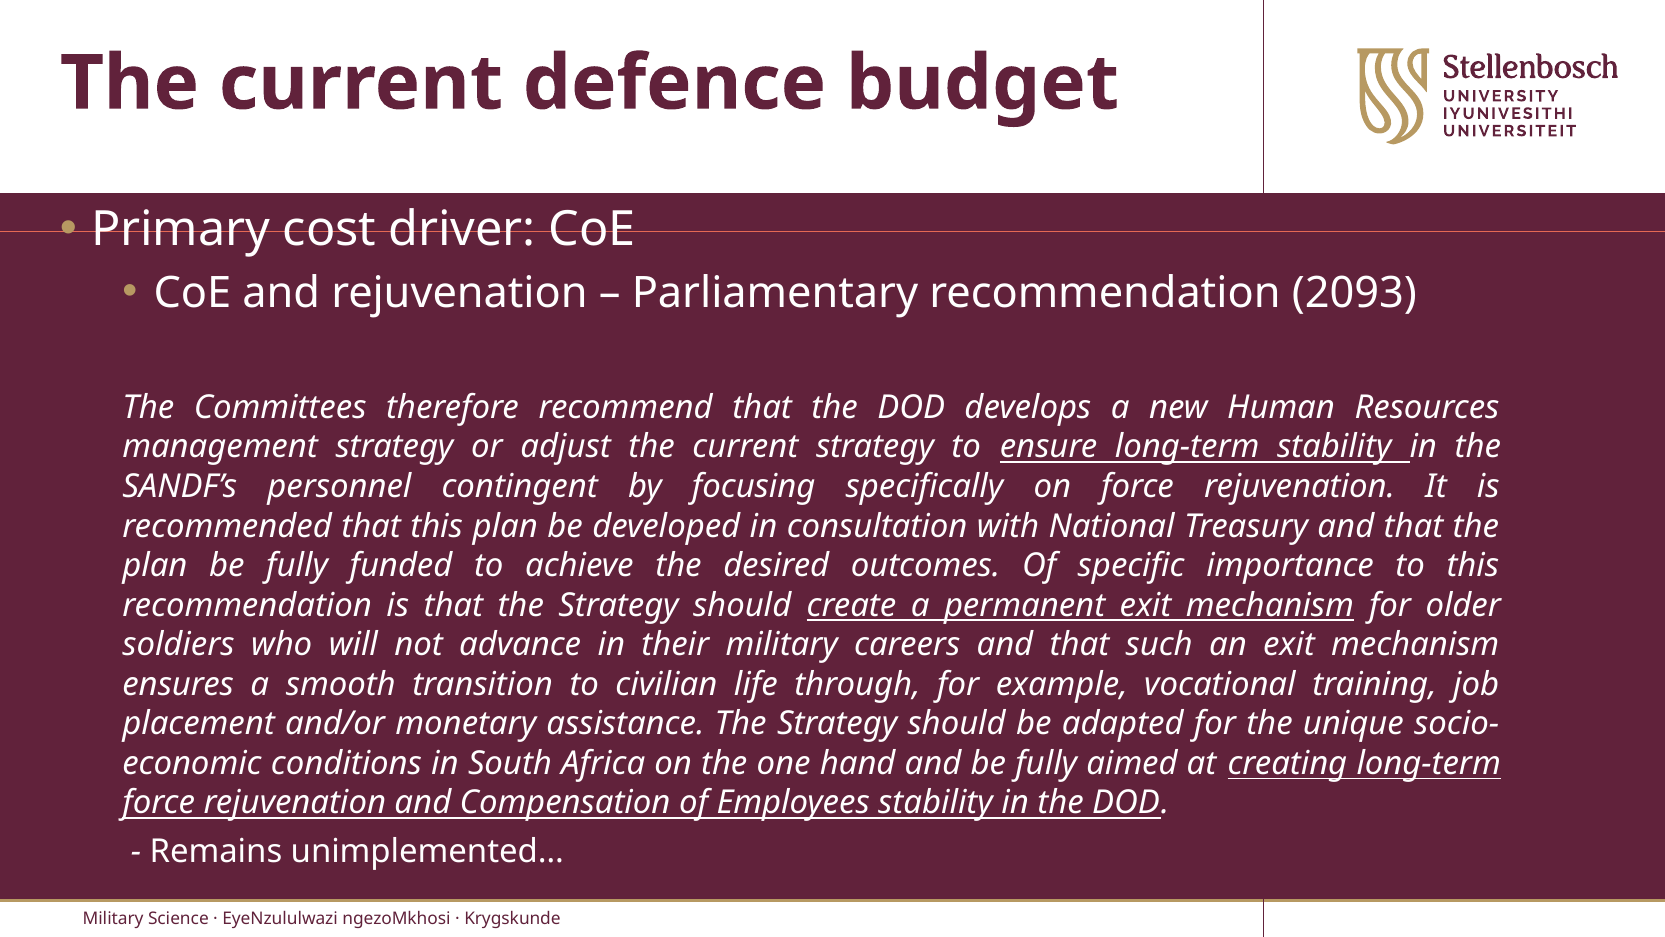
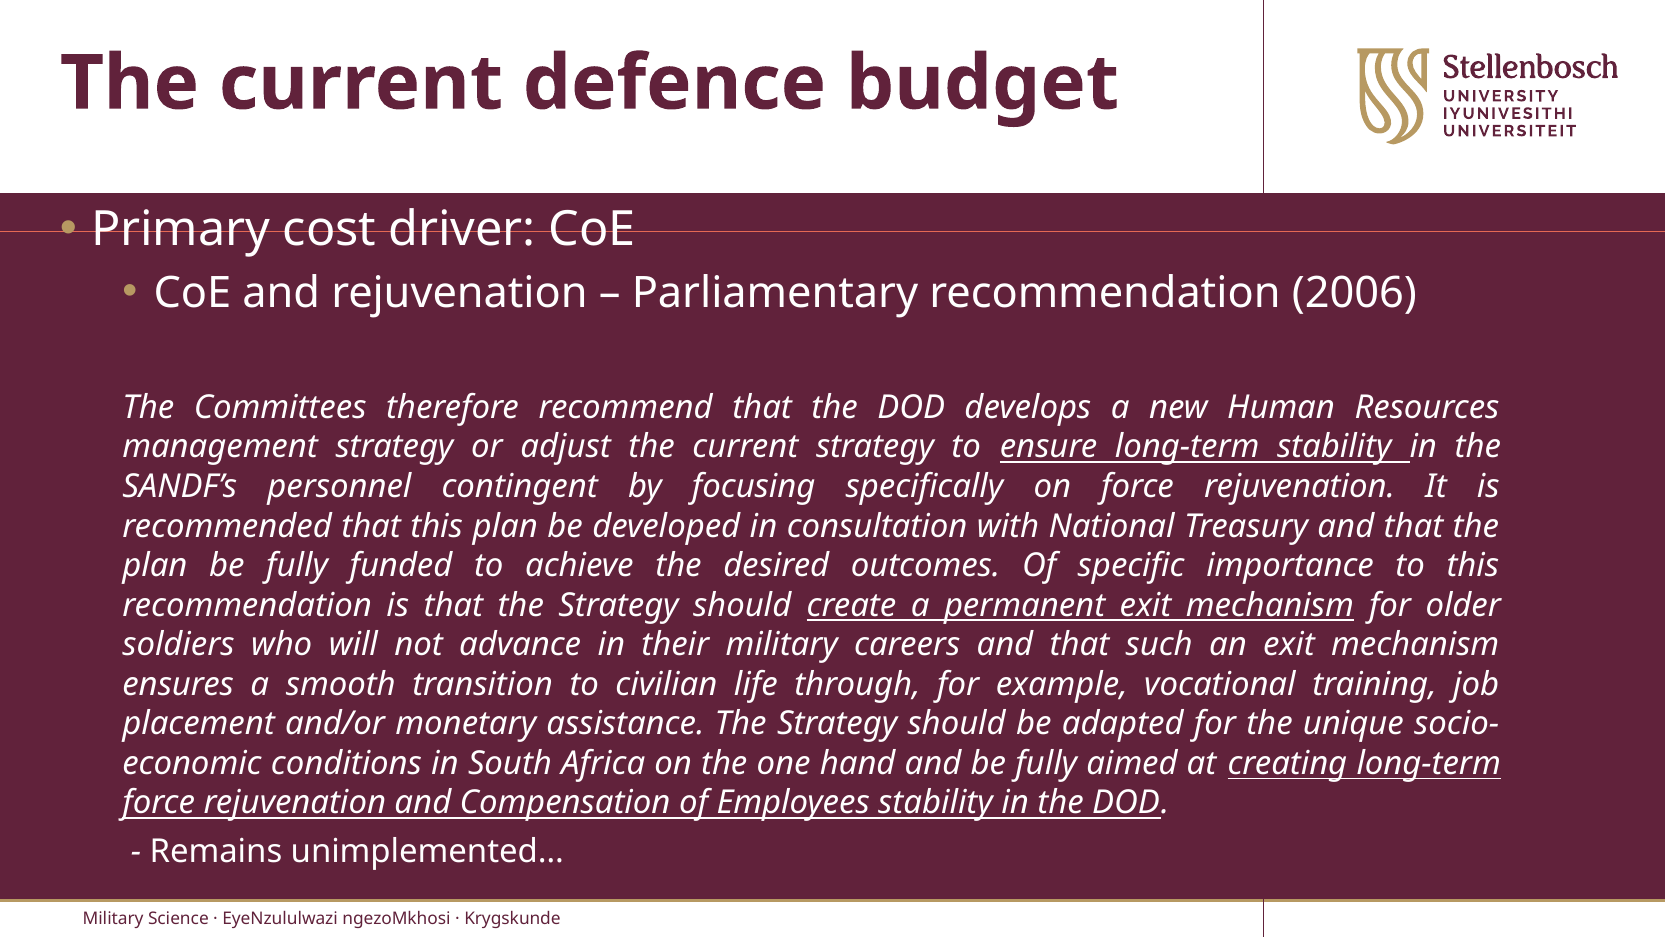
2093: 2093 -> 2006
